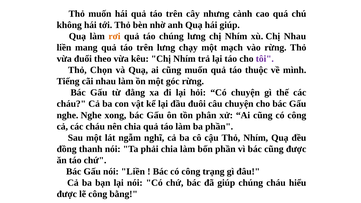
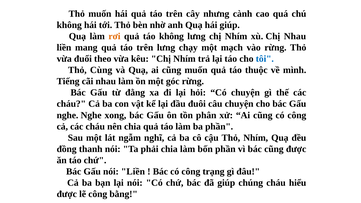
táo chúng: chúng -> không
tôi colour: purple -> blue
Chọn: Chọn -> Cùng
